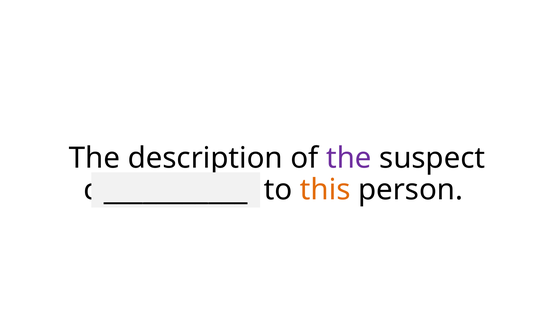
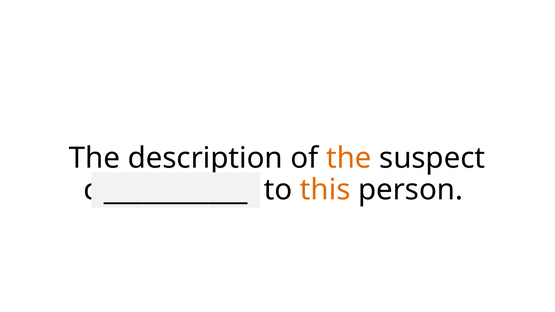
the at (349, 158) colour: purple -> orange
